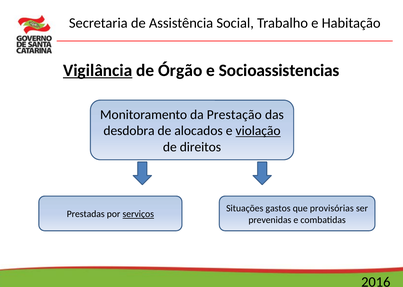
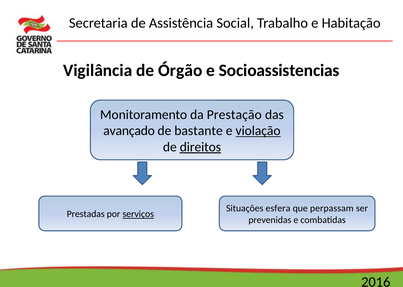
Vigilância underline: present -> none
desdobra: desdobra -> avançado
alocados: alocados -> bastante
direitos underline: none -> present
gastos: gastos -> esfera
provisórias: provisórias -> perpassam
